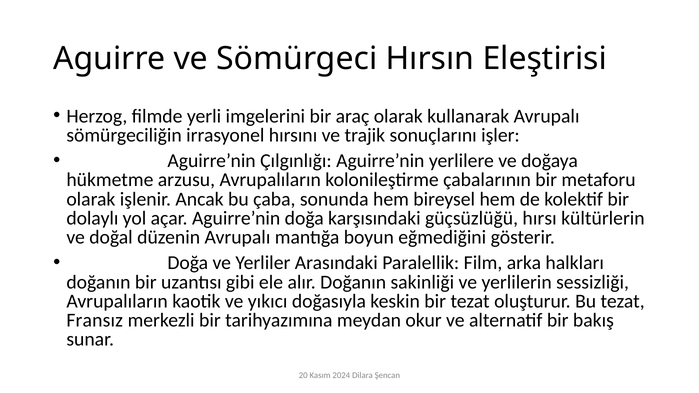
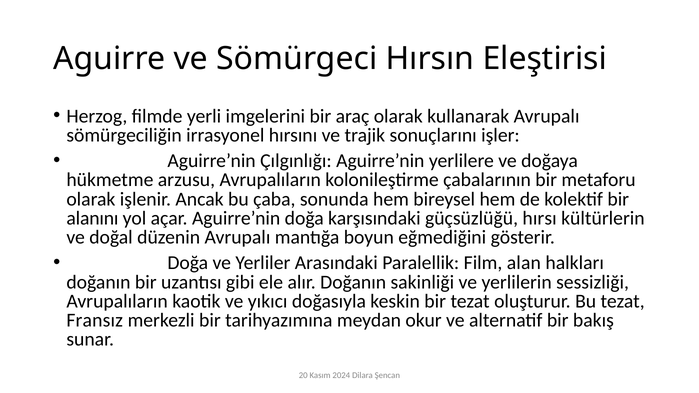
dolaylı: dolaylı -> alanını
arka: arka -> alan
